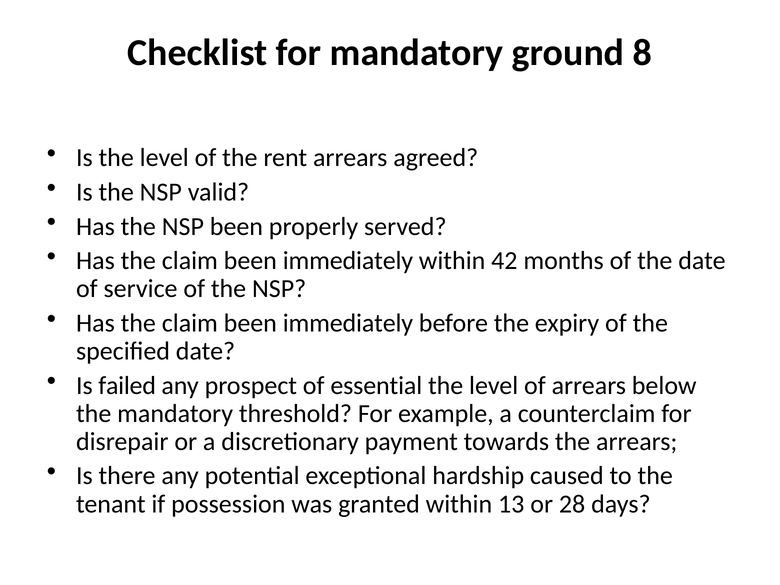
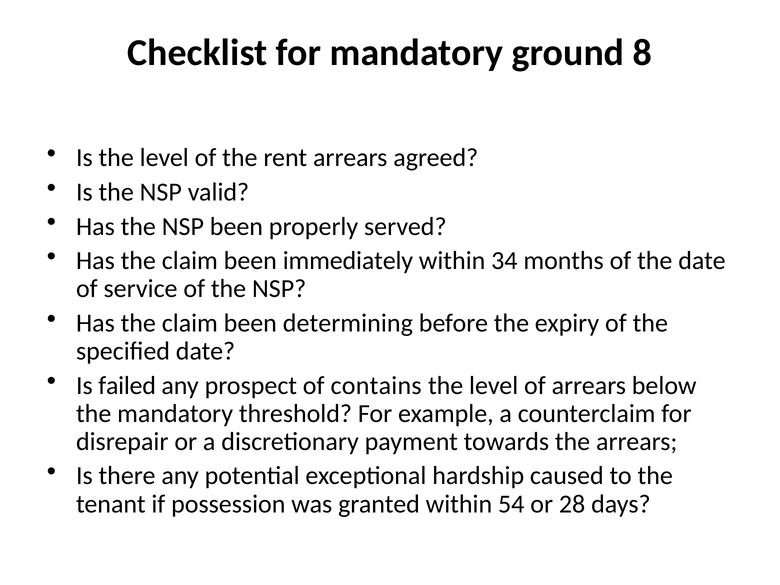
42: 42 -> 34
immediately at (348, 323): immediately -> determining
essential: essential -> contains
13: 13 -> 54
